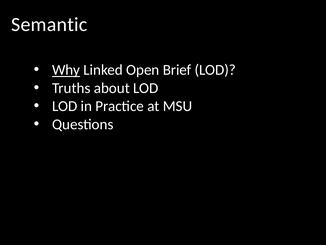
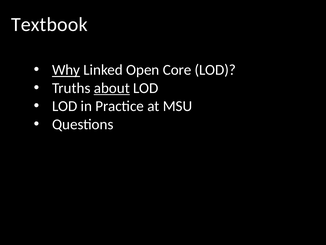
Semantic: Semantic -> Textbook
Brief: Brief -> Core
about underline: none -> present
